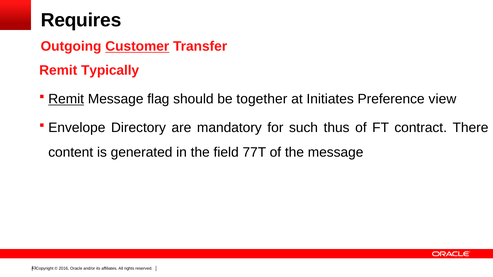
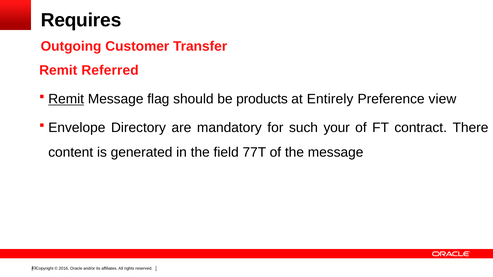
Customer underline: present -> none
Typically: Typically -> Referred
together: together -> products
Initiates: Initiates -> Entirely
thus: thus -> your
